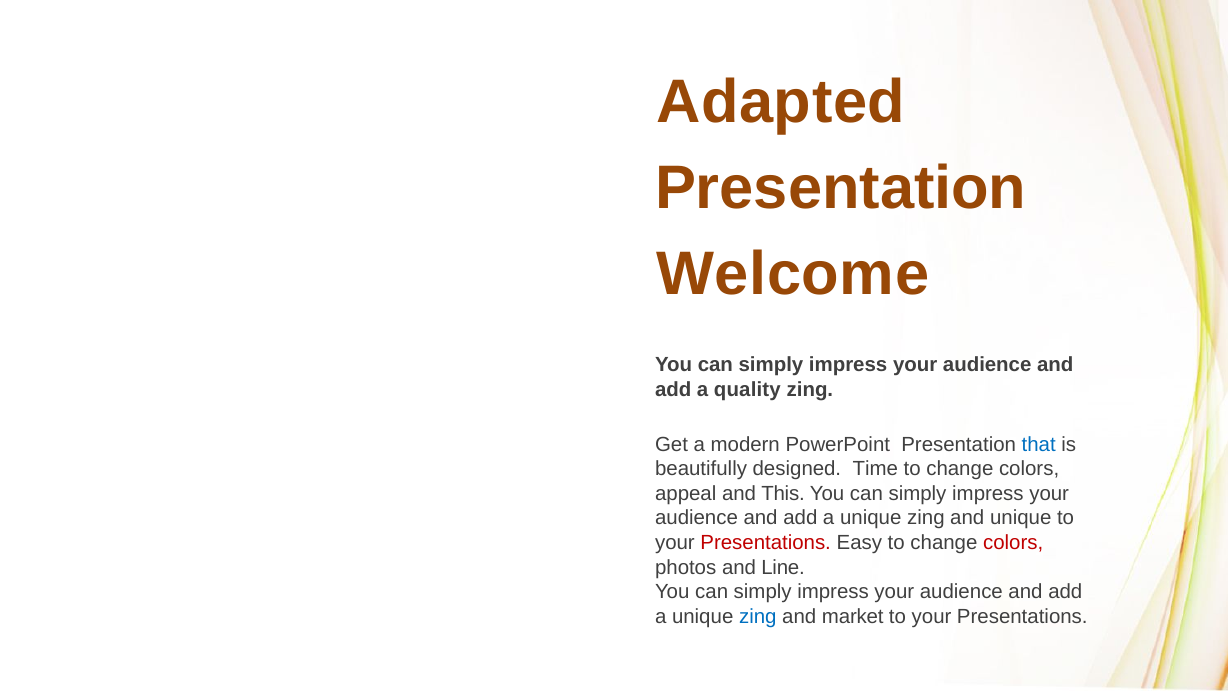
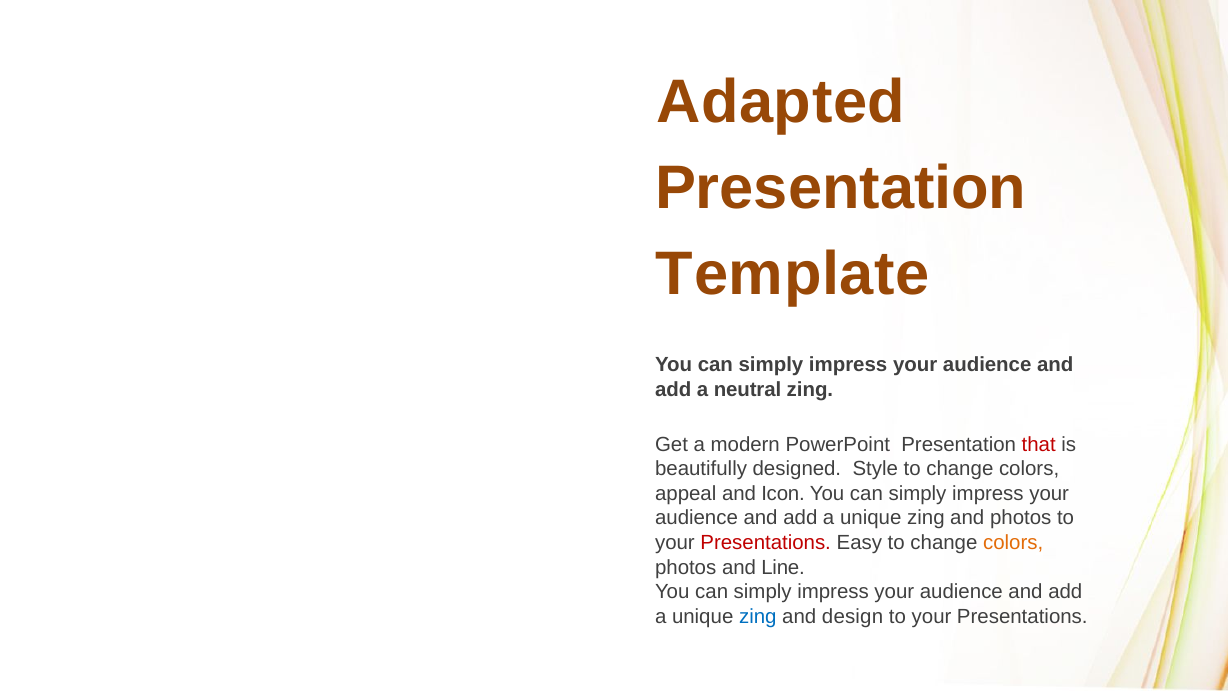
Welcome: Welcome -> Template
quality: quality -> neutral
that colour: blue -> red
Time: Time -> Style
This: This -> Icon
and unique: unique -> photos
colors at (1013, 543) colour: red -> orange
market: market -> design
